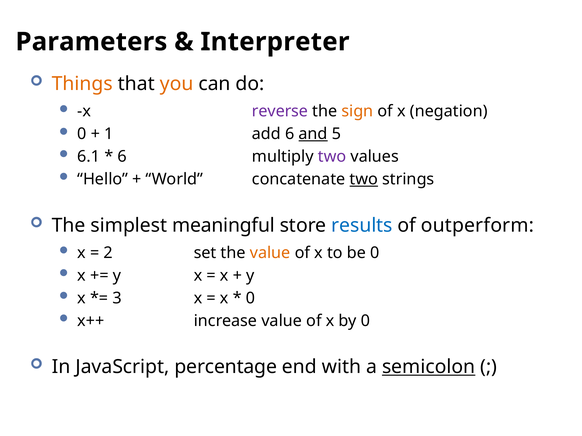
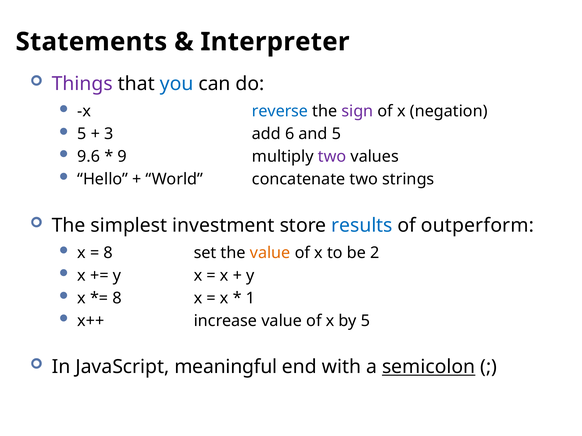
Parameters: Parameters -> Statements
Things colour: orange -> purple
you colour: orange -> blue
reverse colour: purple -> blue
sign colour: orange -> purple
0 at (82, 134): 0 -> 5
1: 1 -> 3
and underline: present -> none
6.1: 6.1 -> 9.6
6 at (122, 157): 6 -> 9
two at (364, 179) underline: present -> none
meaningful: meaningful -> investment
2 at (108, 253): 2 -> 8
be 0: 0 -> 2
3 at (117, 298): 3 -> 8
0 at (250, 298): 0 -> 1
by 0: 0 -> 5
percentage: percentage -> meaningful
